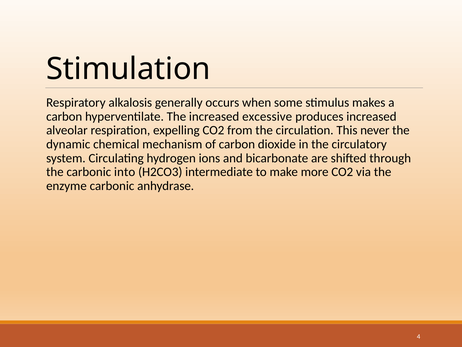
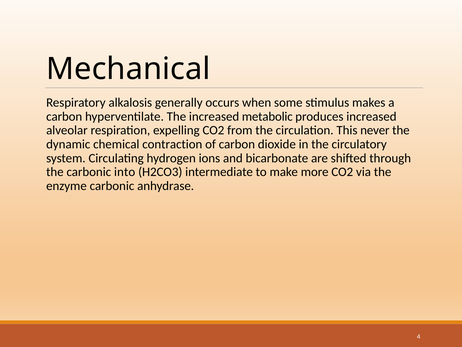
Stimulation: Stimulation -> Mechanical
excessive: excessive -> metabolic
mechanism: mechanism -> contraction
